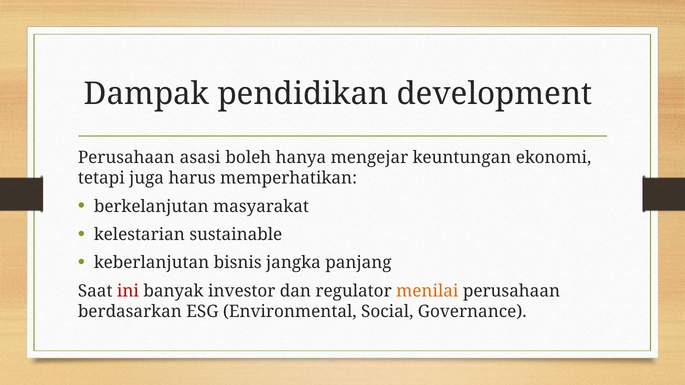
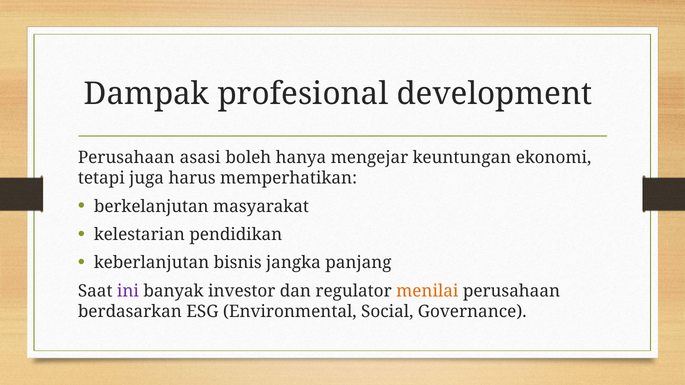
pendidikan: pendidikan -> profesional
sustainable: sustainable -> pendidikan
ini colour: red -> purple
